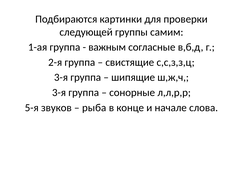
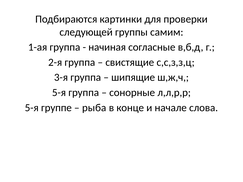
важным: важным -> начиная
3-я at (59, 93): 3-я -> 5-я
звуков: звуков -> группе
